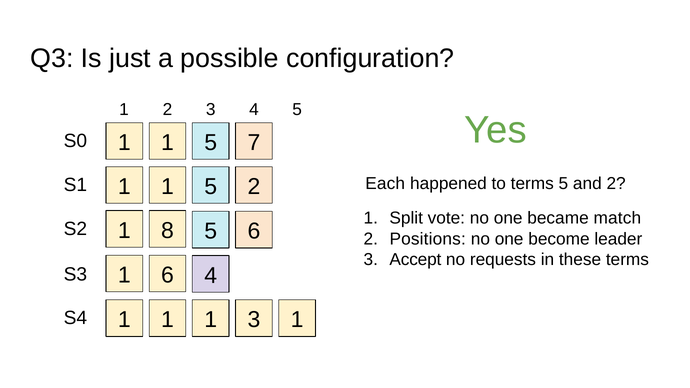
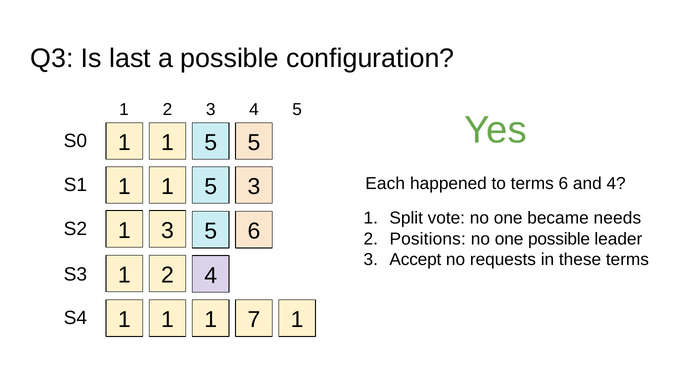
just: just -> last
5 7: 7 -> 5
terms 5: 5 -> 6
and 2: 2 -> 4
1 5 2: 2 -> 3
match: match -> needs
1 8: 8 -> 3
one become: become -> possible
1 6: 6 -> 2
1 3: 3 -> 7
